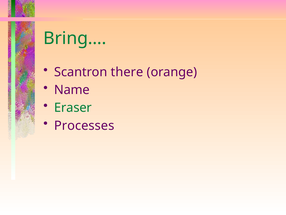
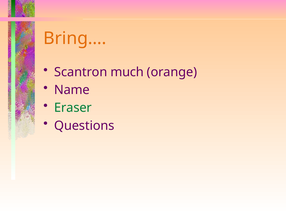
Bring… colour: green -> orange
there: there -> much
Processes: Processes -> Questions
